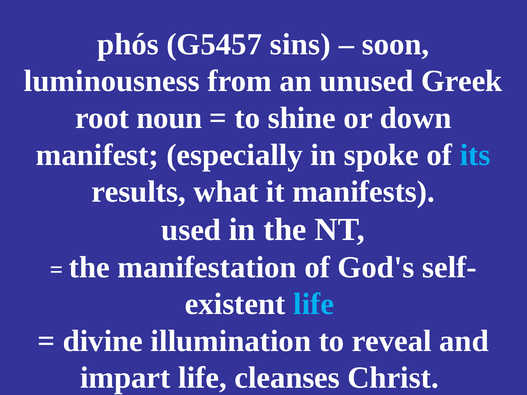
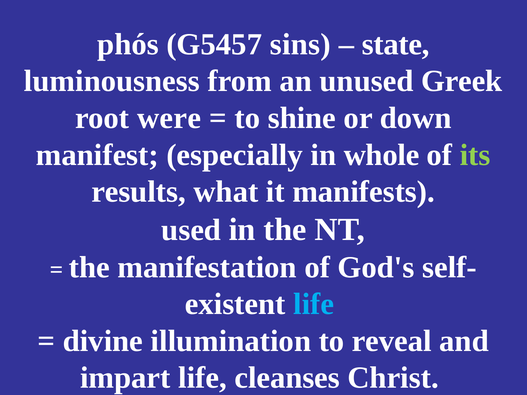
soon: soon -> state
noun: noun -> were
spoke: spoke -> whole
its colour: light blue -> light green
